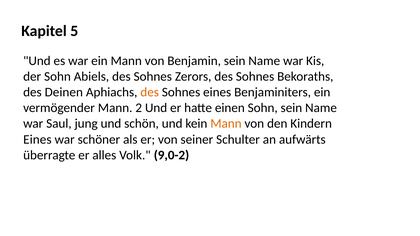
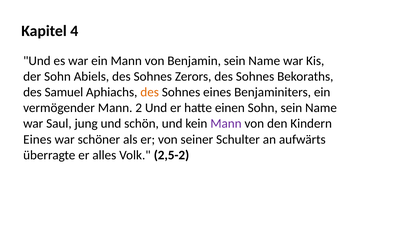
5: 5 -> 4
Deinen: Deinen -> Samuel
Mann at (226, 124) colour: orange -> purple
9,0-2: 9,0-2 -> 2,5-2
